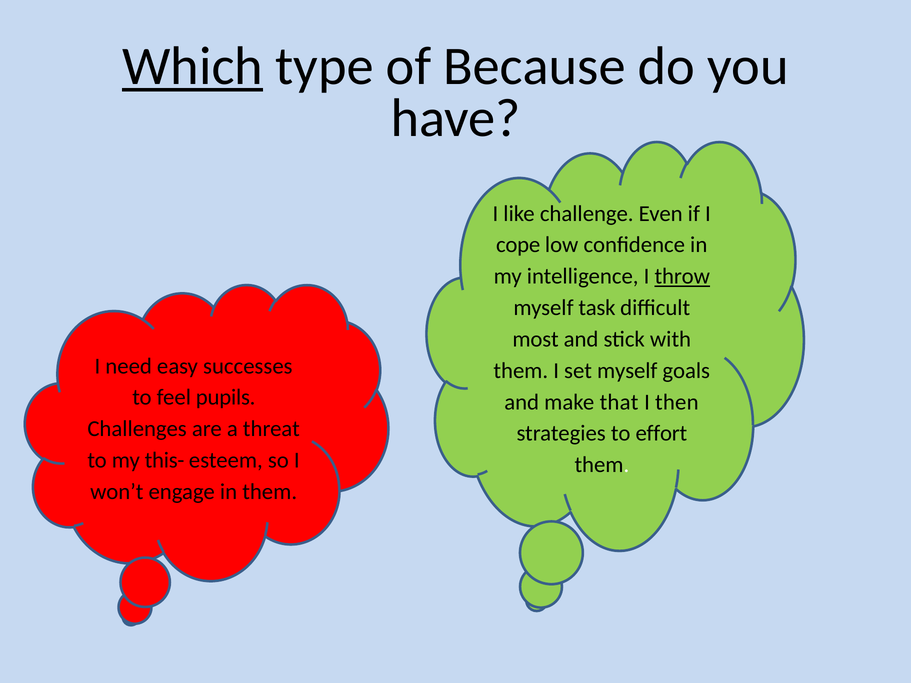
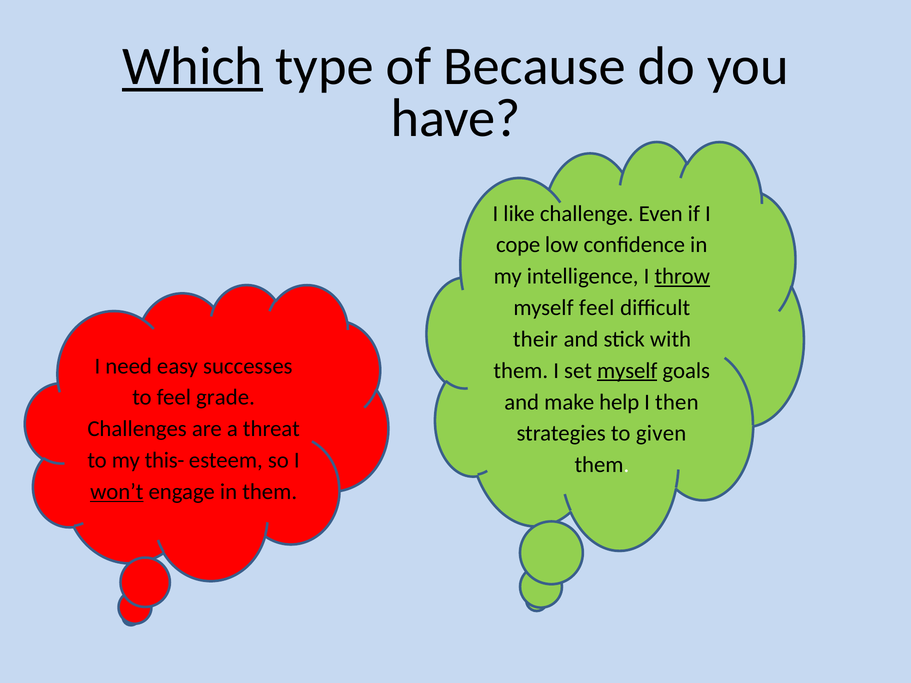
myself task: task -> feel
most: most -> their
myself at (627, 371) underline: none -> present
pupils: pupils -> grade
that: that -> help
effort: effort -> given
won’t underline: none -> present
